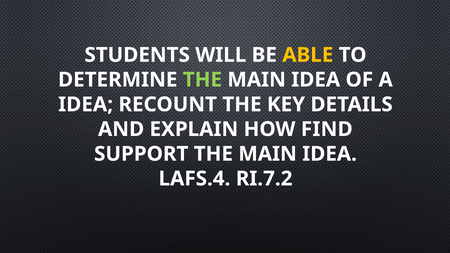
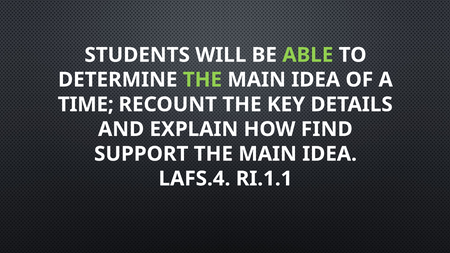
ABLE colour: yellow -> light green
IDEA at (86, 105): IDEA -> TIME
RI.7.2: RI.7.2 -> RI.1.1
